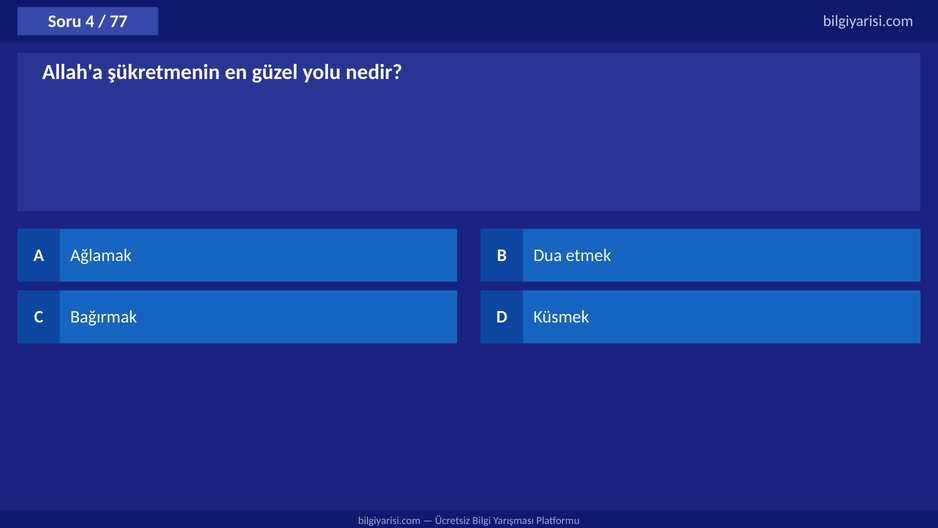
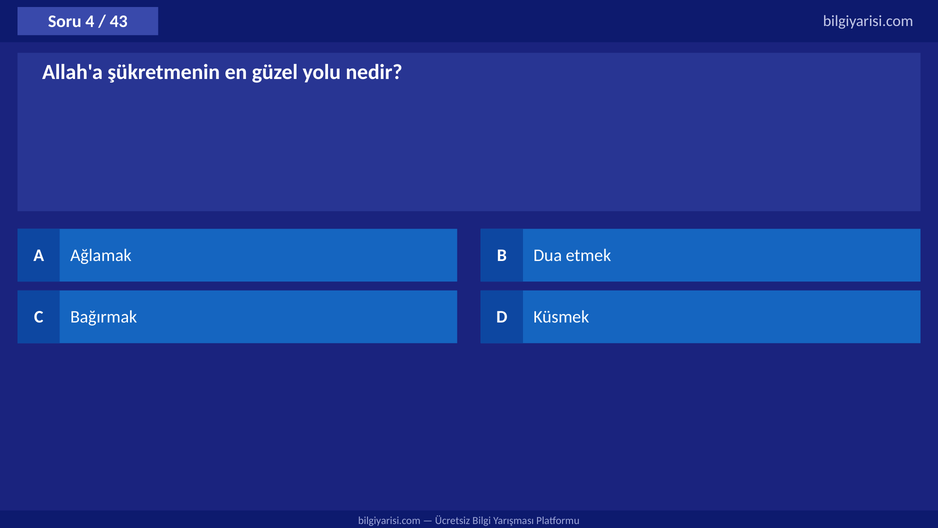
77: 77 -> 43
